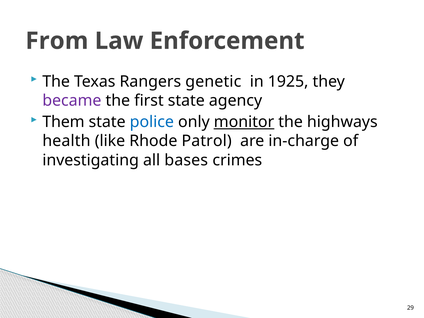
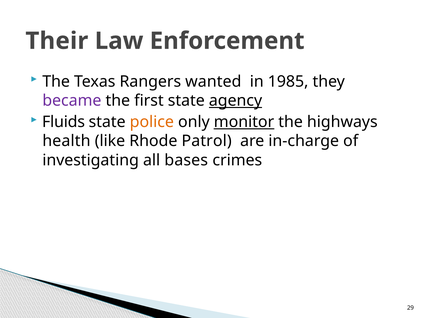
From: From -> Their
genetic: genetic -> wanted
1925: 1925 -> 1985
agency underline: none -> present
Them: Them -> Fluids
police colour: blue -> orange
